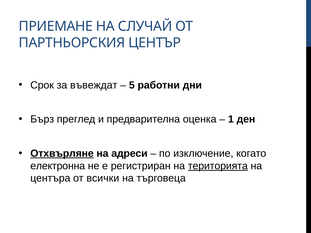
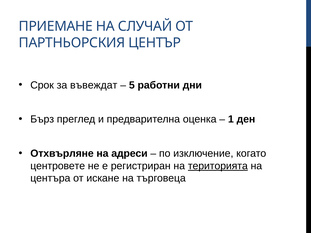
Отхвърляне underline: present -> none
електронна: електронна -> центровете
всички: всички -> искане
